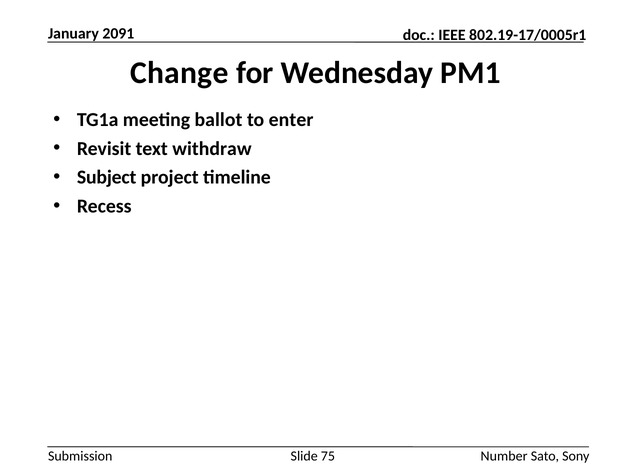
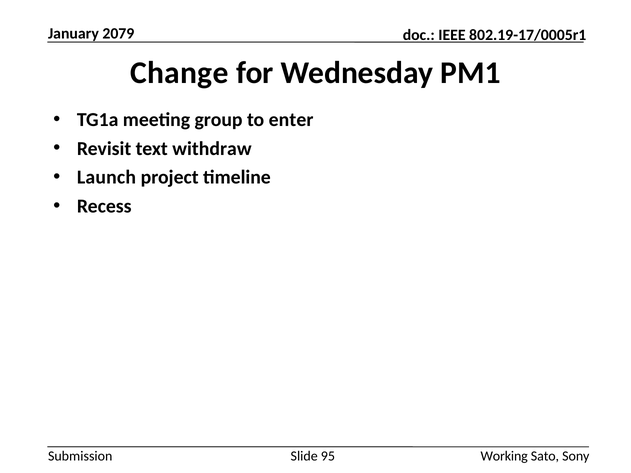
2091: 2091 -> 2079
ballot: ballot -> group
Subject: Subject -> Launch
75: 75 -> 95
Number: Number -> Working
